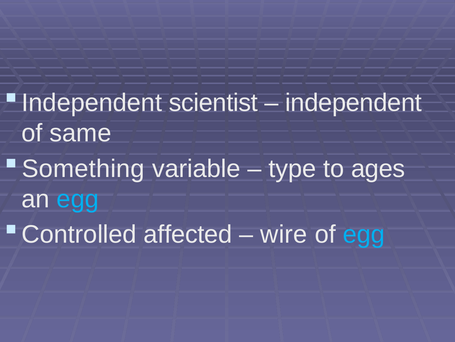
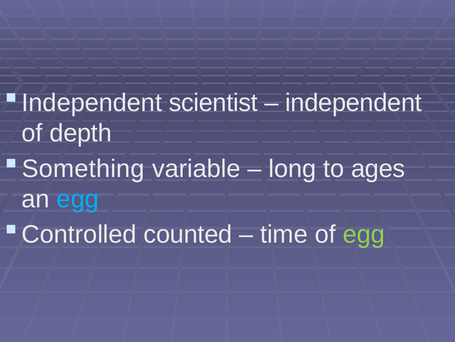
same: same -> depth
type: type -> long
affected: affected -> counted
wire: wire -> time
egg at (364, 234) colour: light blue -> light green
